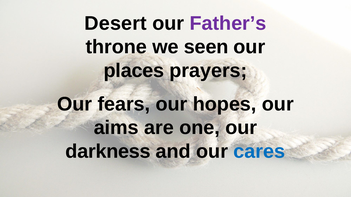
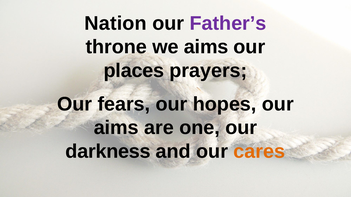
Desert: Desert -> Nation
we seen: seen -> aims
cares colour: blue -> orange
